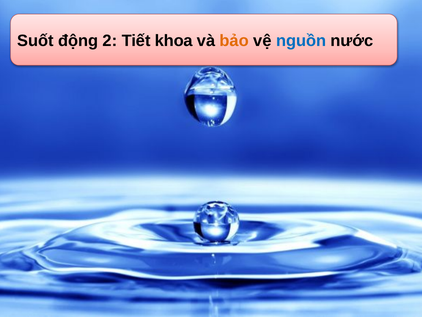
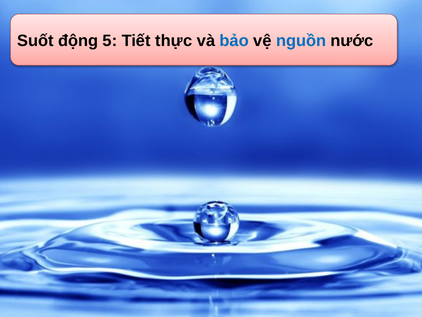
2: 2 -> 5
khoa: khoa -> thực
bảo colour: orange -> blue
